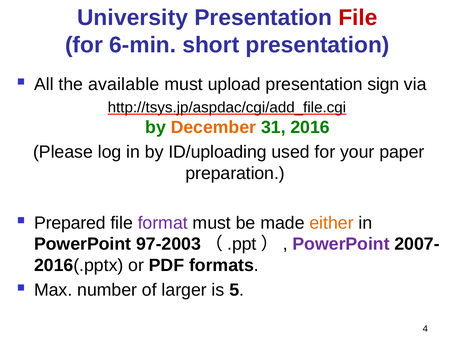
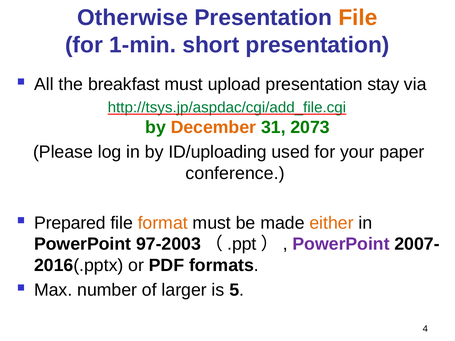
University: University -> Otherwise
File at (358, 18) colour: red -> orange
6-min: 6-min -> 1-min
available: available -> breakfast
sign: sign -> stay
http://tsys.jp/aspdac/cgi/add_file.cgi colour: black -> green
2016: 2016 -> 2073
preparation: preparation -> conference
format colour: purple -> orange
